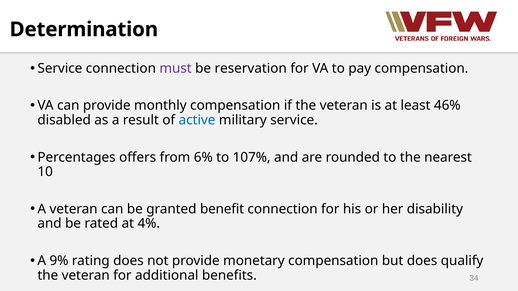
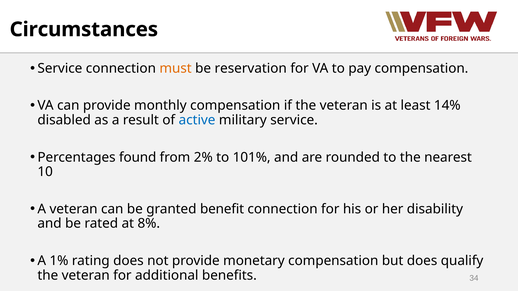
Determination: Determination -> Circumstances
must colour: purple -> orange
46%: 46% -> 14%
offers: offers -> found
6%: 6% -> 2%
107%: 107% -> 101%
4%: 4% -> 8%
9%: 9% -> 1%
